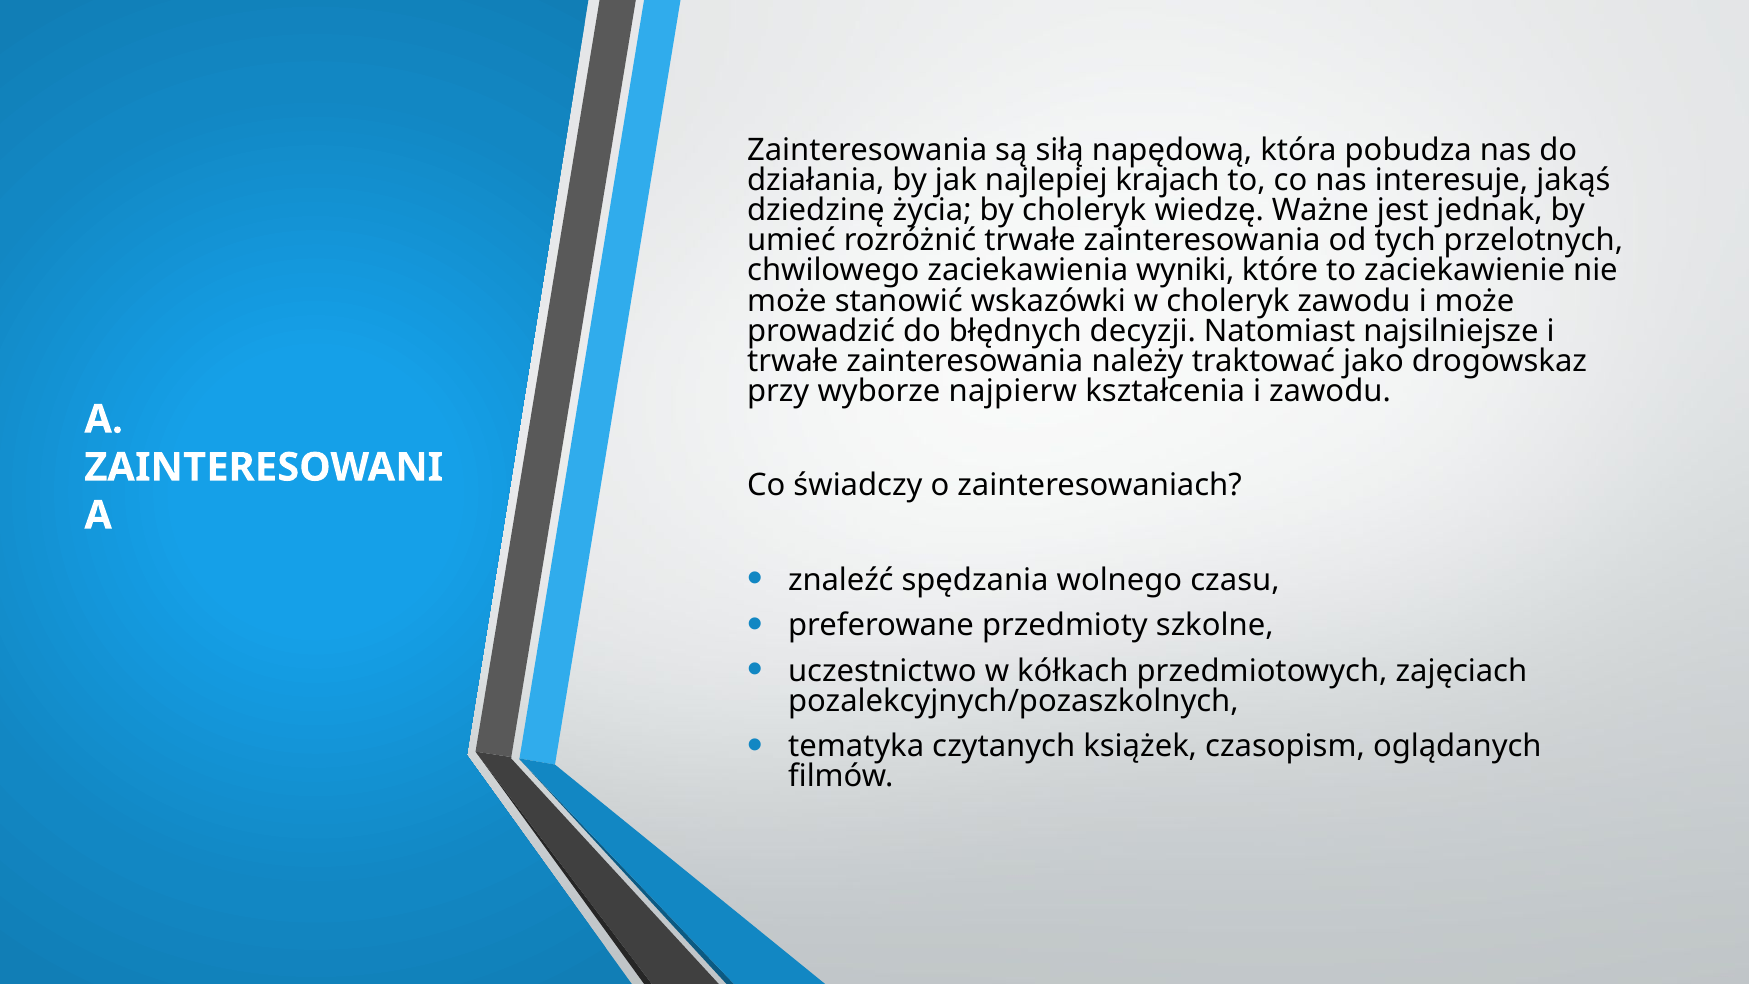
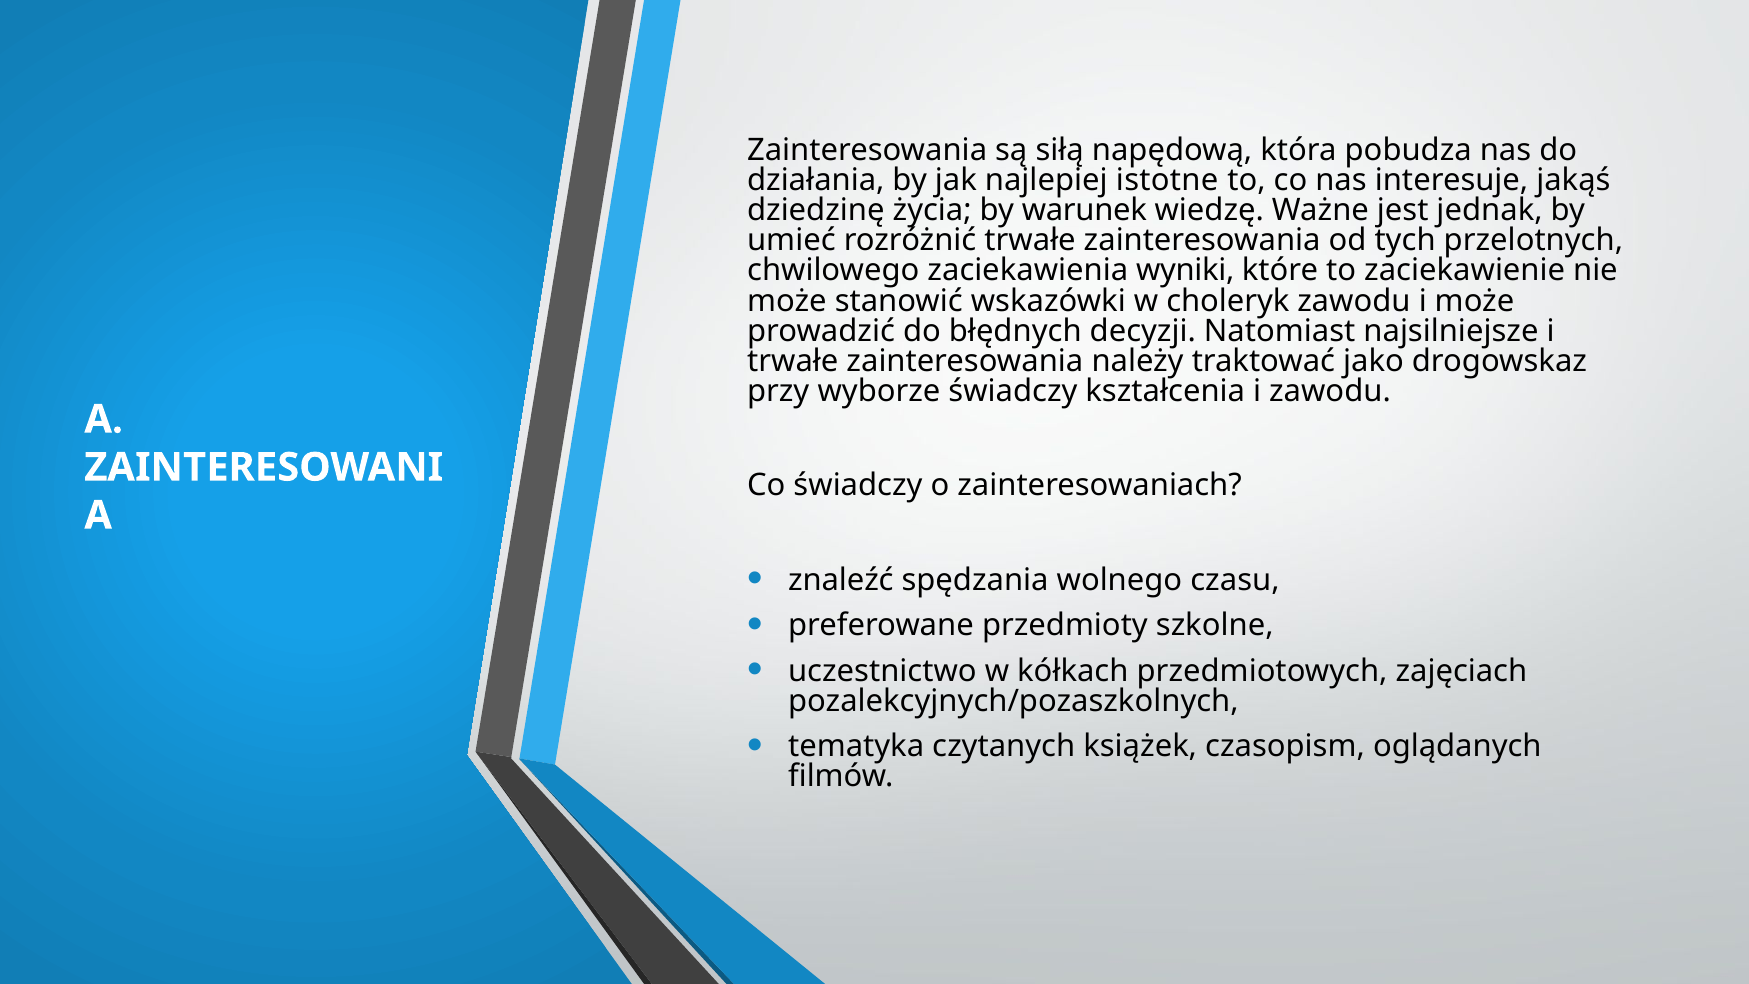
krajach: krajach -> istotne
by choleryk: choleryk -> warunek
wyborze najpierw: najpierw -> świadczy
